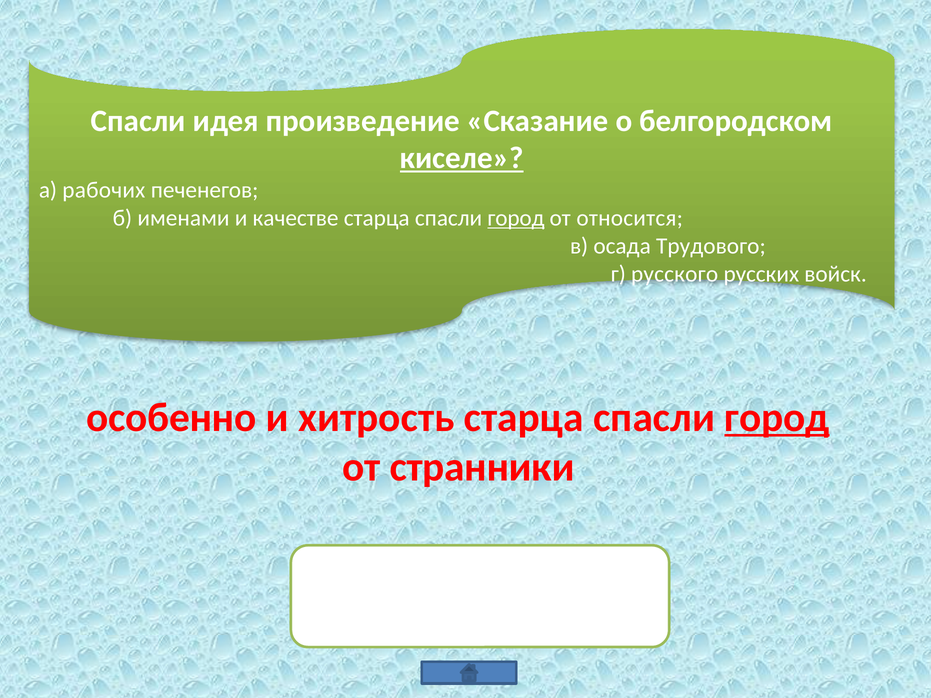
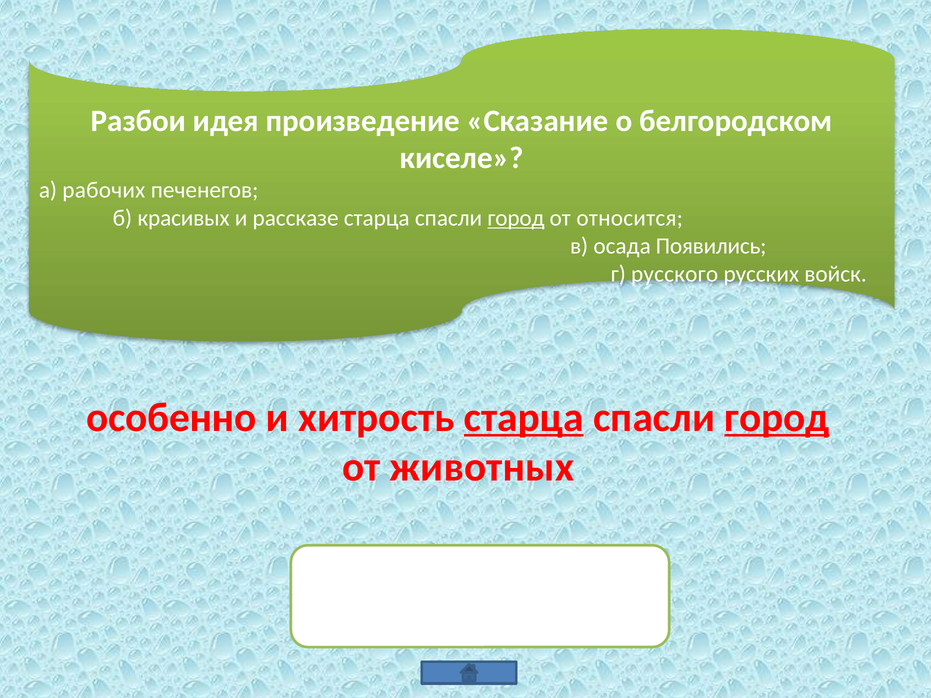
Спасли at (138, 121): Спасли -> Разбои
киселе underline: present -> none
именами: именами -> красивых
качестве: качестве -> рассказе
Трудового: Трудового -> Появились
старца at (524, 418) underline: none -> present
странники: странники -> животных
